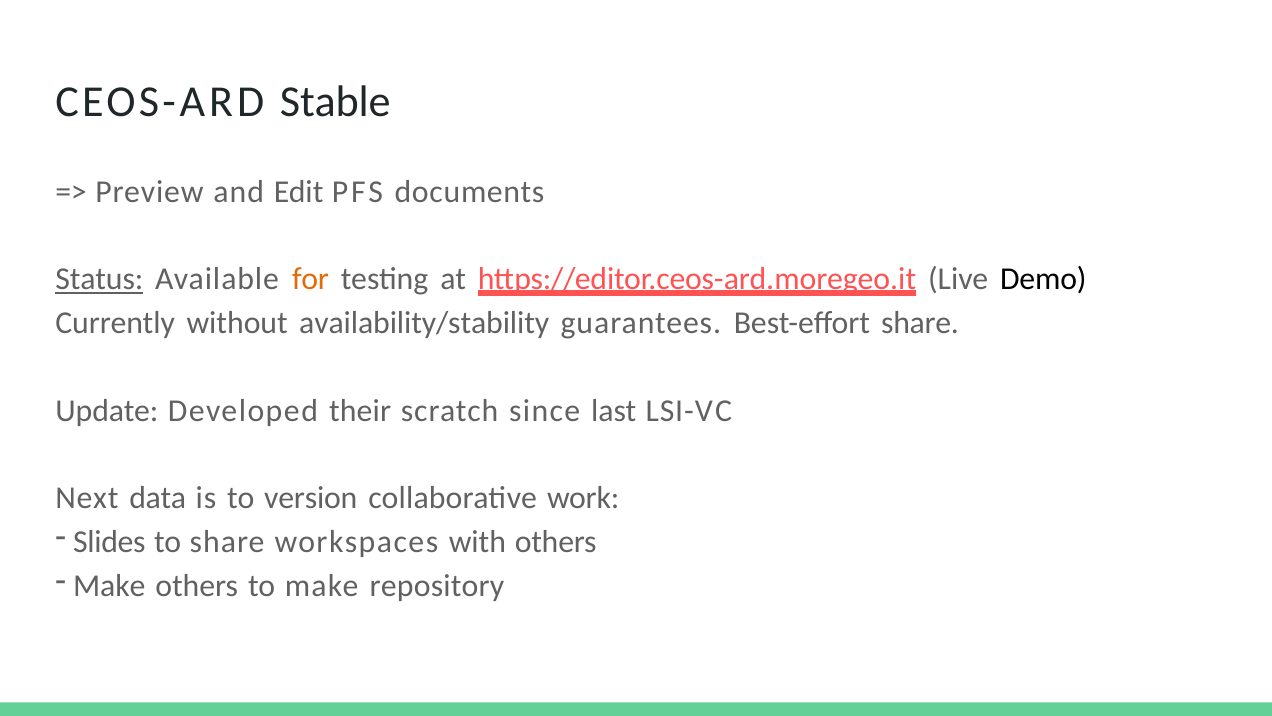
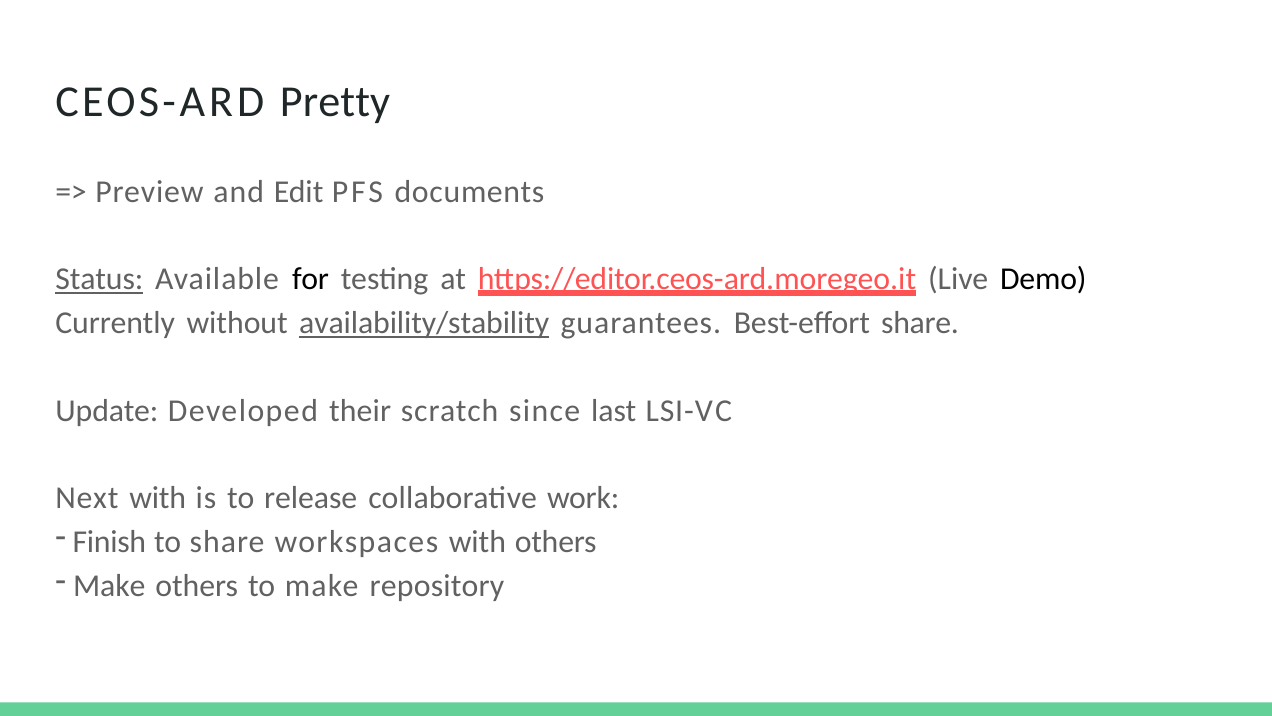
Stable: Stable -> Pretty
for colour: orange -> black
availability/stability underline: none -> present
Next data: data -> with
version: version -> release
Slides: Slides -> Finish
